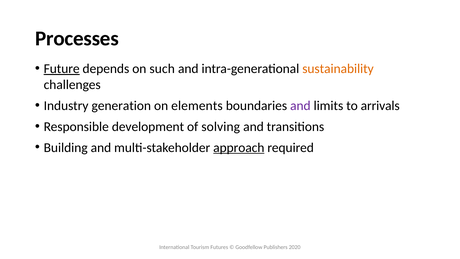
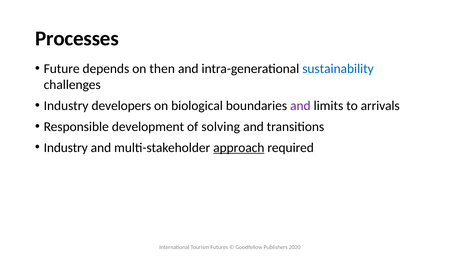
Future underline: present -> none
such: such -> then
sustainability colour: orange -> blue
generation: generation -> developers
elements: elements -> biological
Building at (66, 147): Building -> Industry
